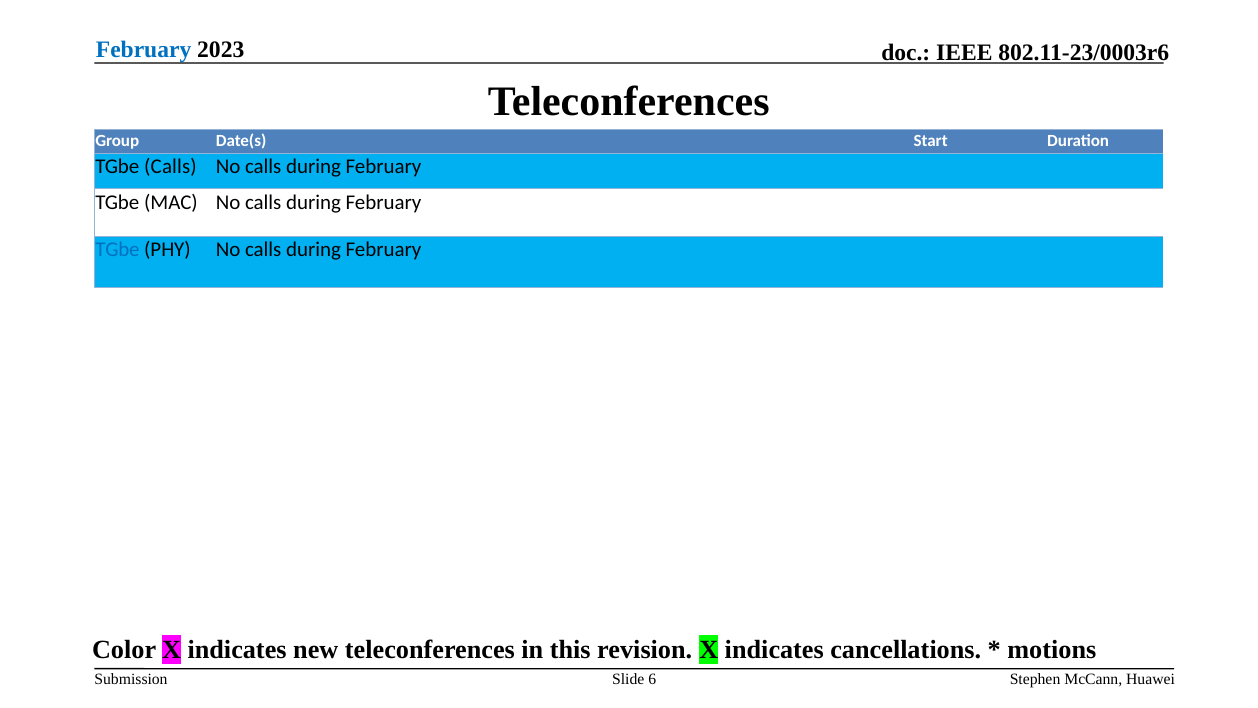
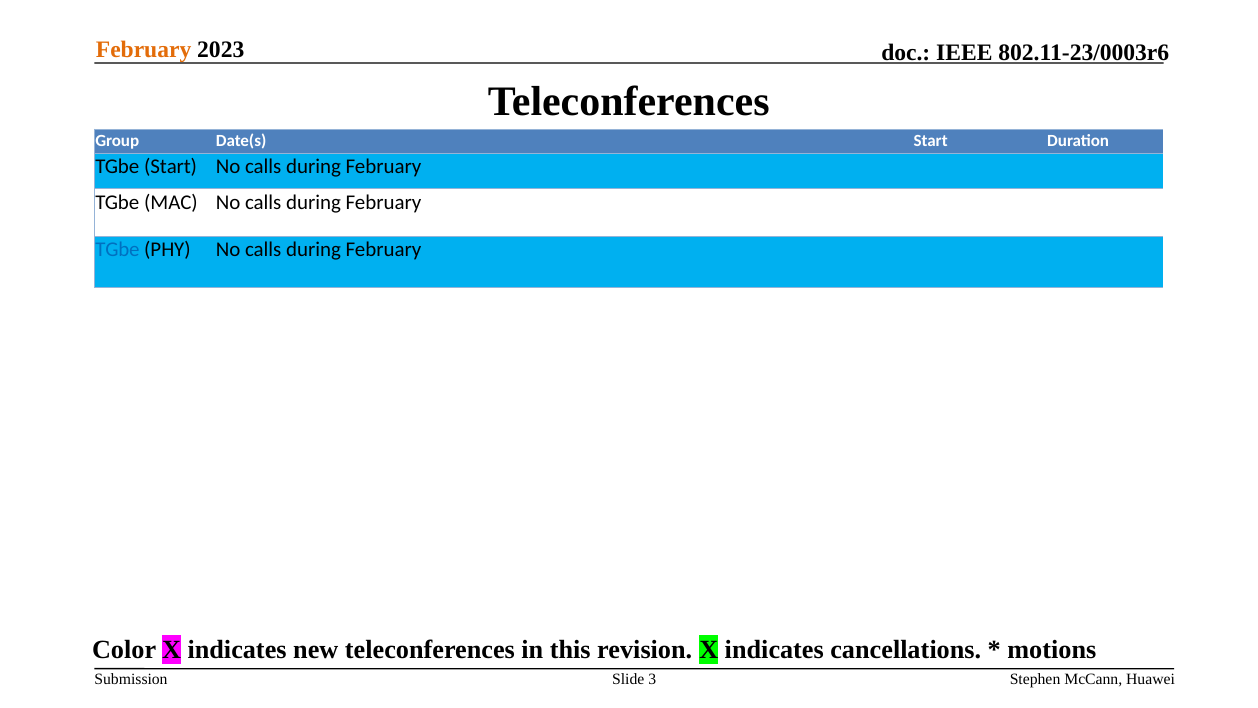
February at (144, 50) colour: blue -> orange
TGbe Calls: Calls -> Start
6: 6 -> 3
